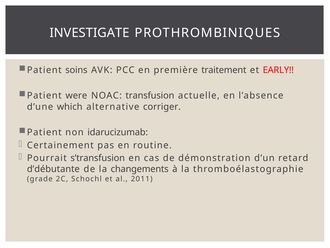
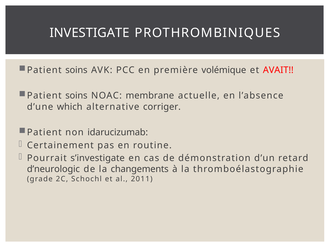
traitement: traitement -> volémique
EARLY: EARLY -> AVAIT
were at (76, 96): were -> soins
transfusion: transfusion -> membrane
s’transfusion: s’transfusion -> s’investigate
d’débutante: d’débutante -> d’neurologic
